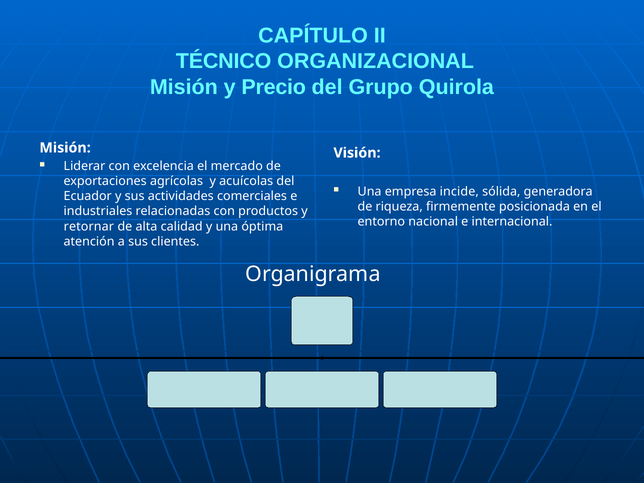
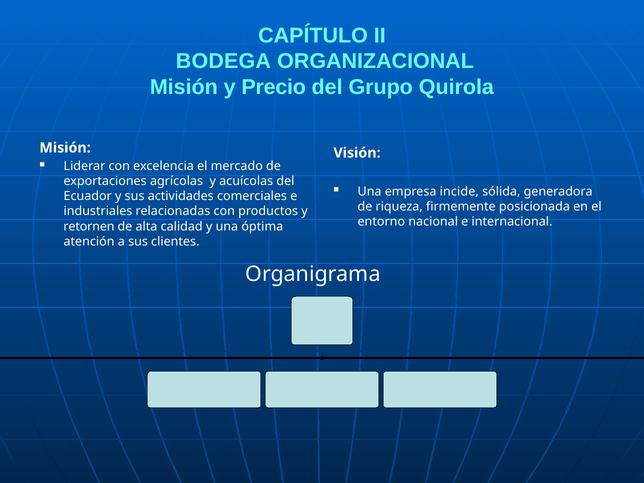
TÉCNICO: TÉCNICO -> BODEGA
retornar: retornar -> retornen
